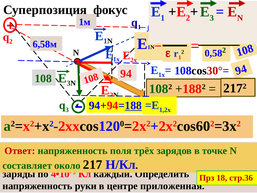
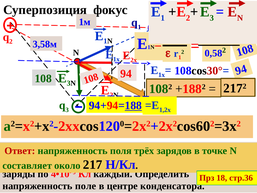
6,58м: 6,58м -> 3,58м
руки: руки -> поле
приложенная: приложенная -> конденсатора
